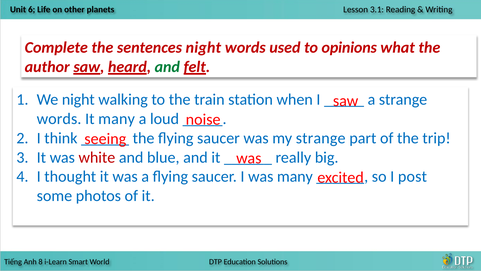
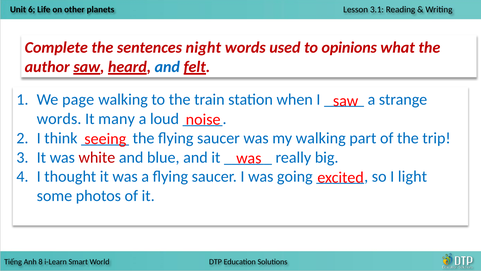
and at (167, 67) colour: green -> blue
We night: night -> page
my strange: strange -> walking
was many: many -> going
post: post -> light
